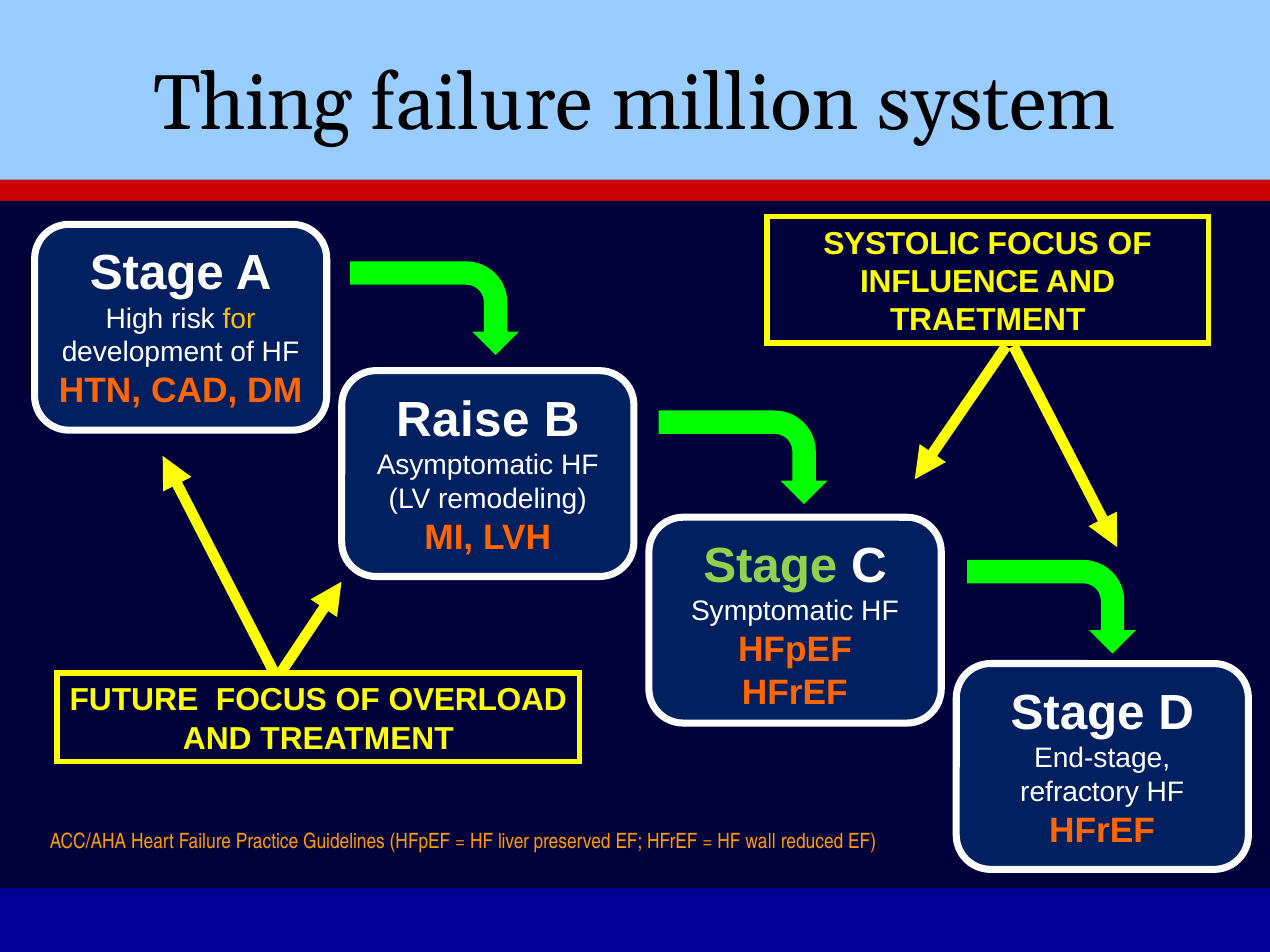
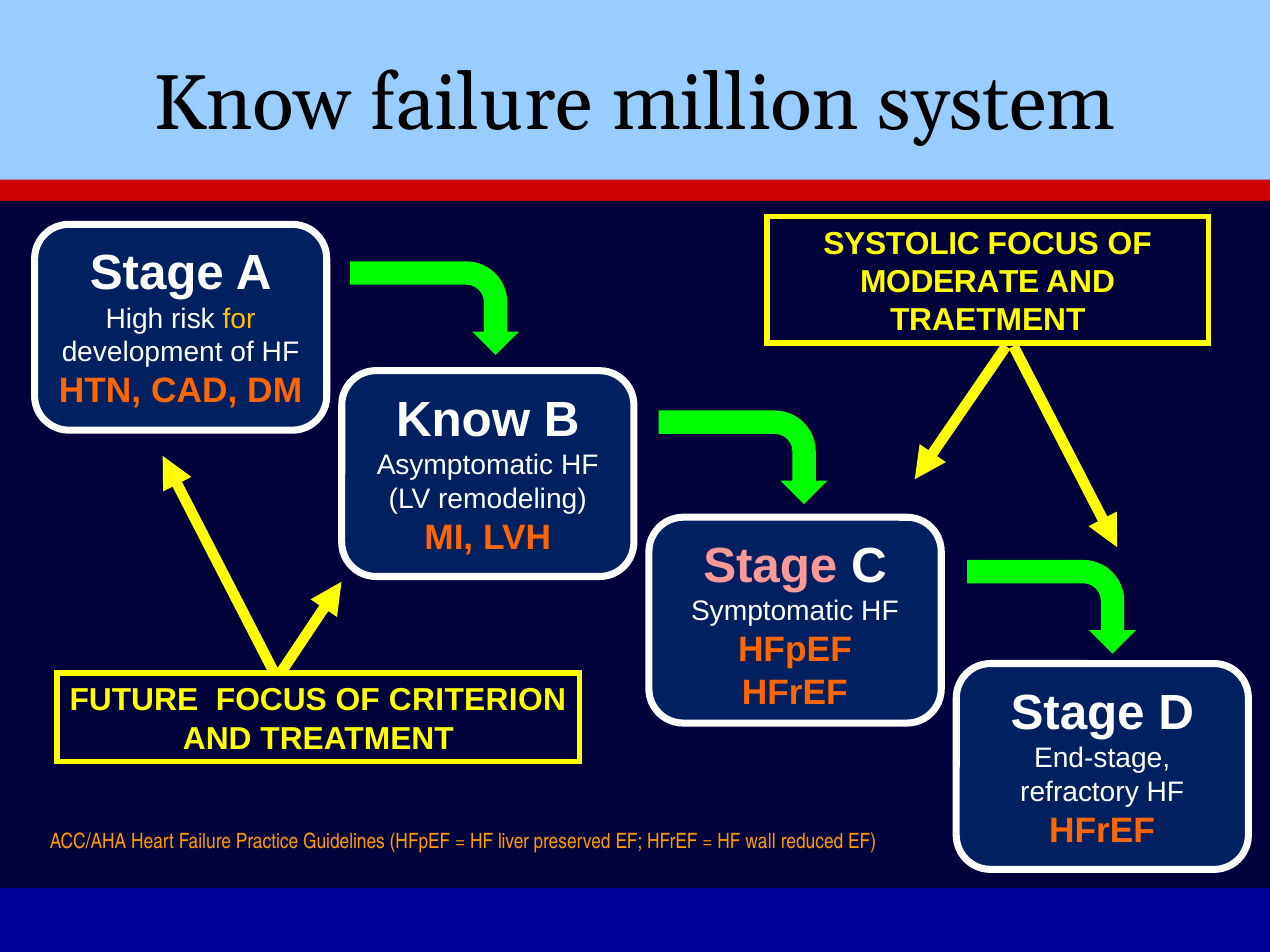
Thing at (253, 104): Thing -> Know
INFLUENCE: INFLUENCE -> MODERATE
Raise at (463, 420): Raise -> Know
Stage at (770, 567) colour: light green -> pink
OVERLOAD: OVERLOAD -> CRITERION
